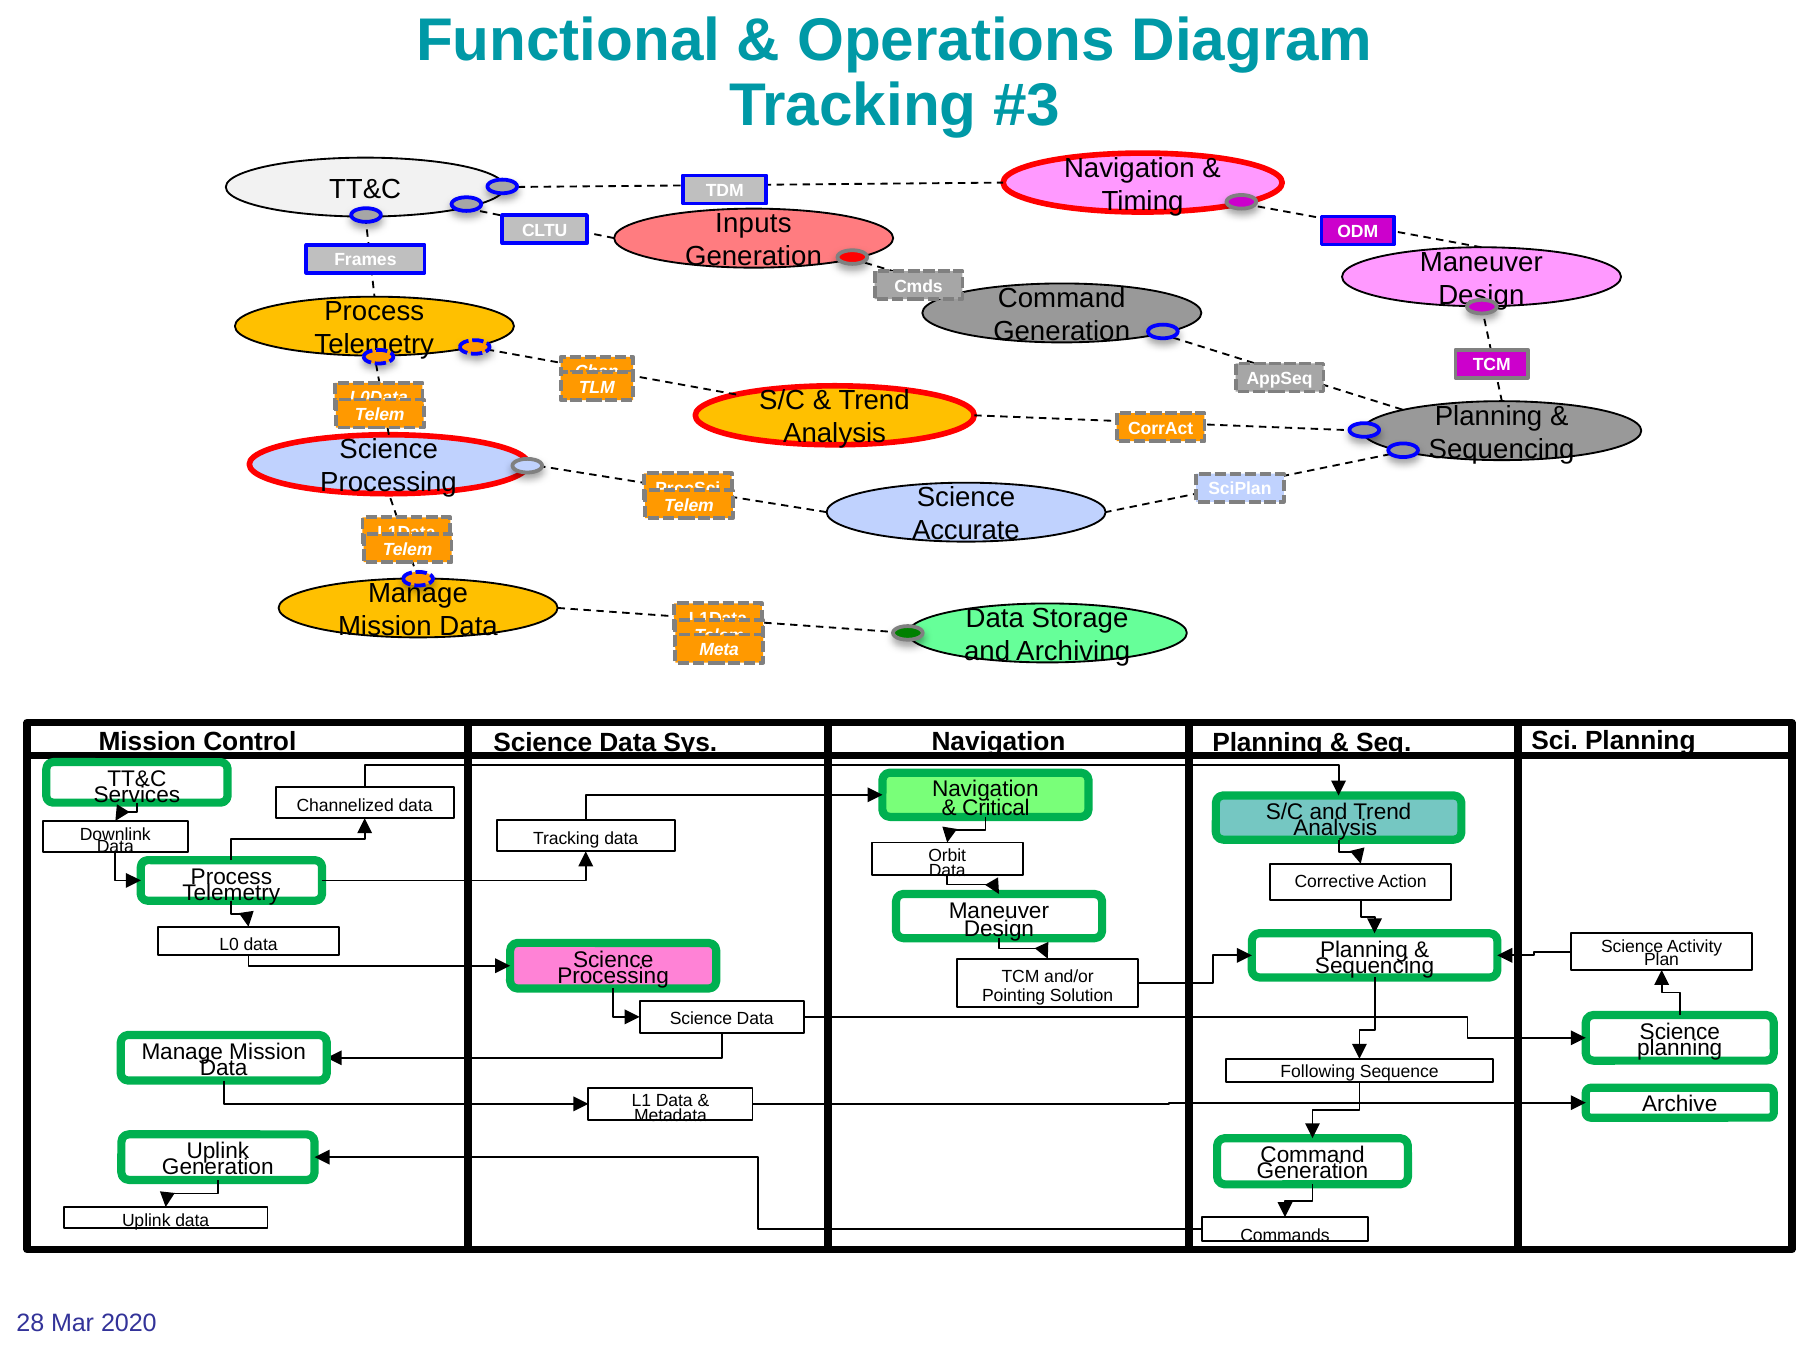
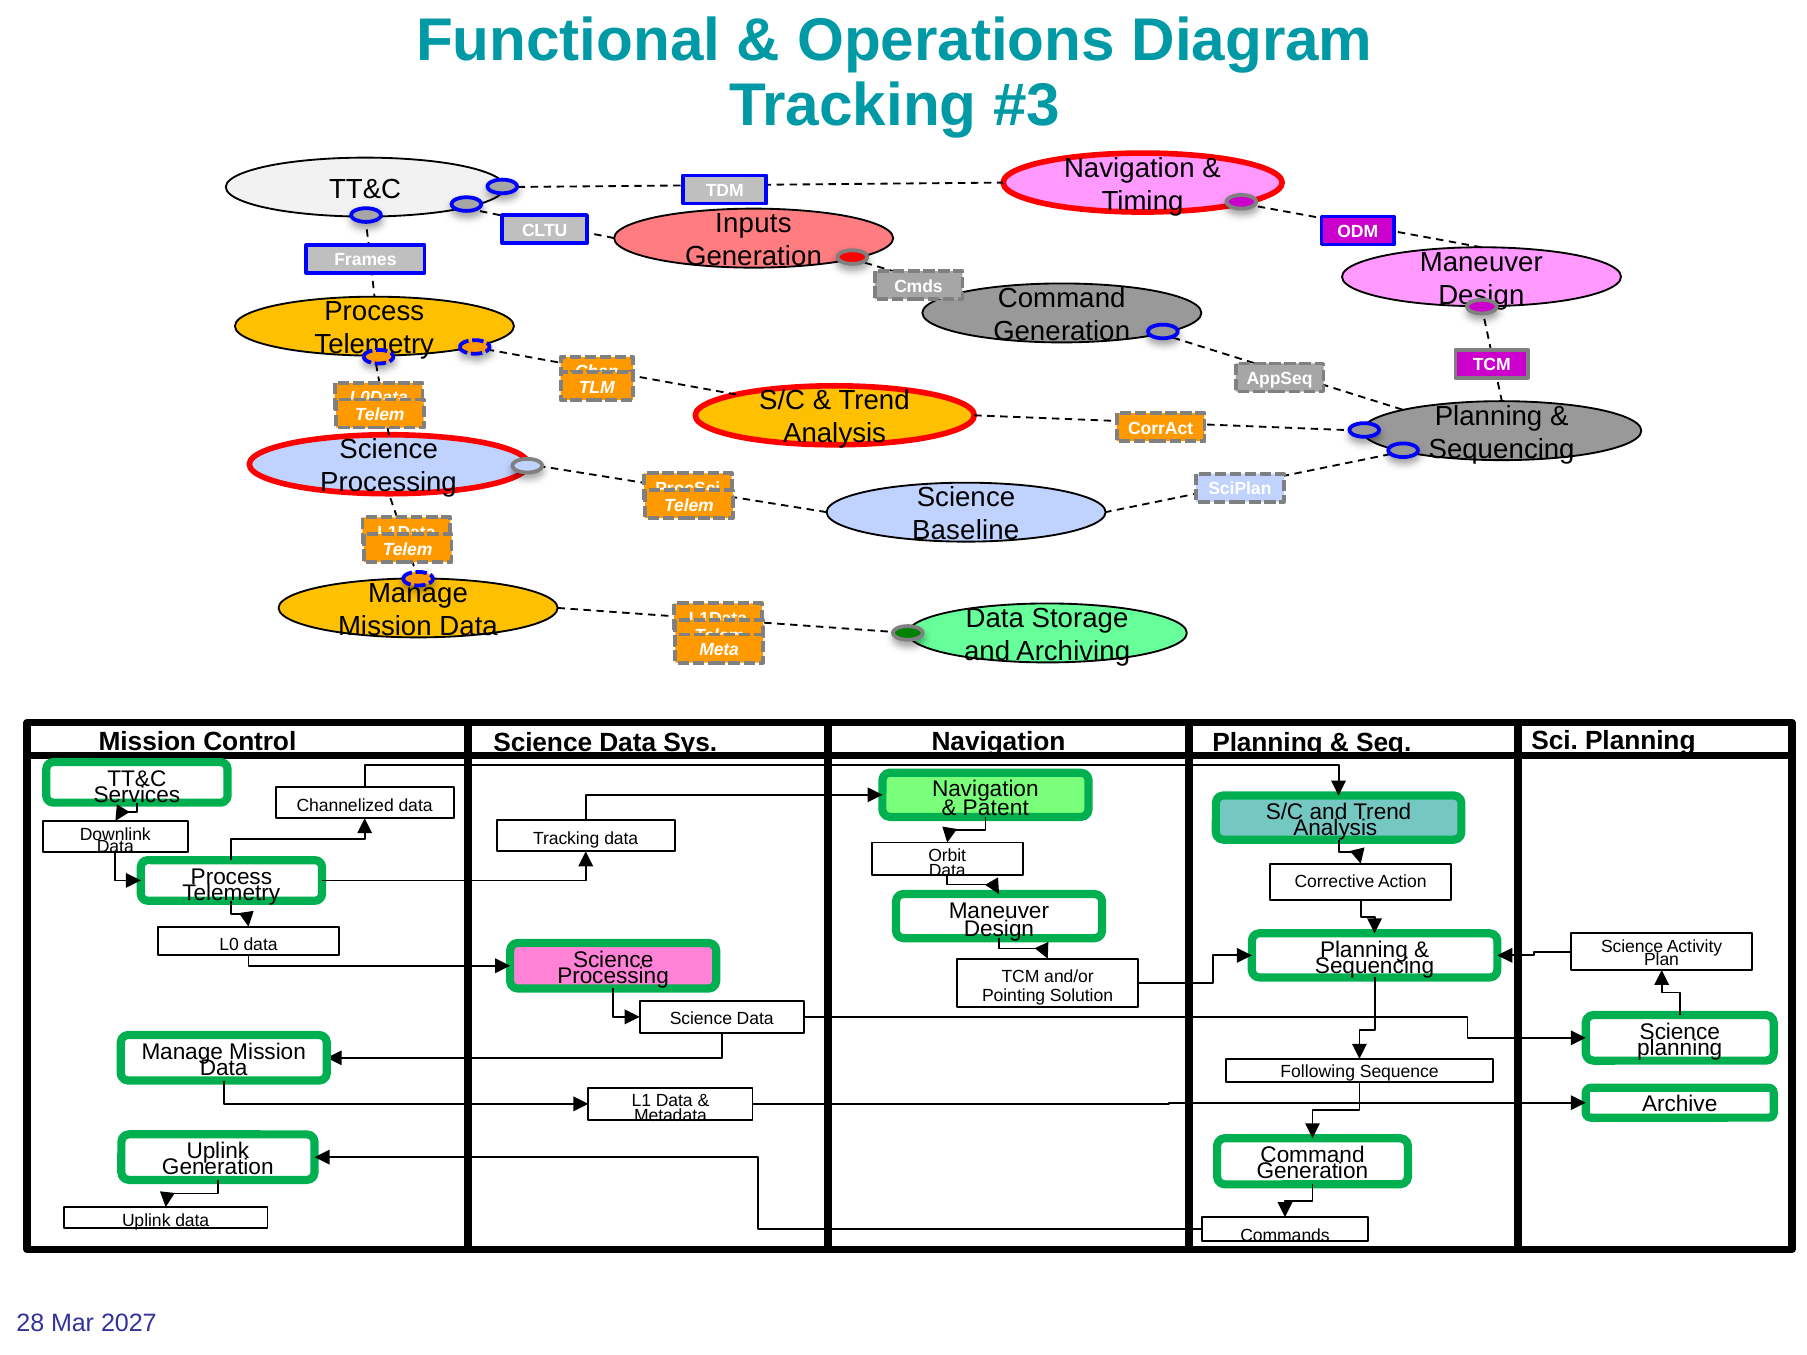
Accurate: Accurate -> Baseline
Critical: Critical -> Patent
2020: 2020 -> 2027
